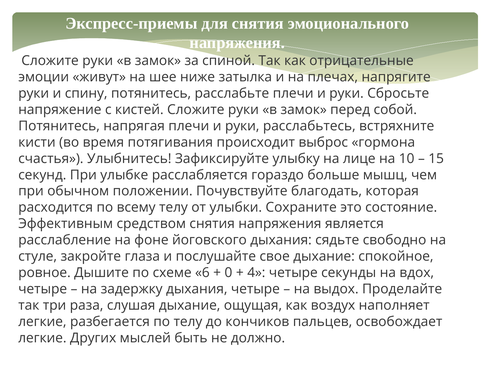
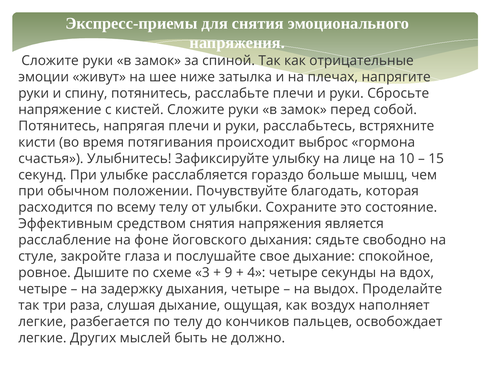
6: 6 -> 3
0: 0 -> 9
